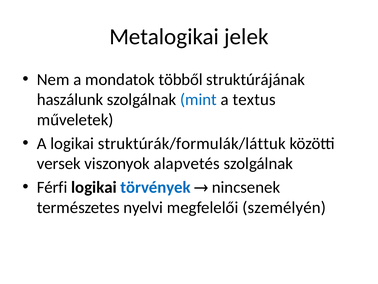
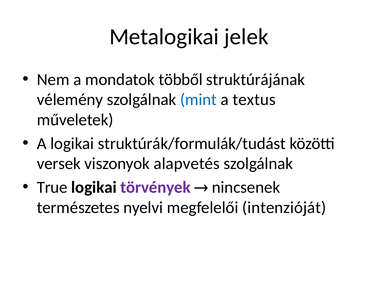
haszálunk: haszálunk -> vélemény
struktúrák/formulák/láttuk: struktúrák/formulák/láttuk -> struktúrák/formulák/tudást
Férfi: Férfi -> True
törvények colour: blue -> purple
személyén: személyén -> intenzióját
